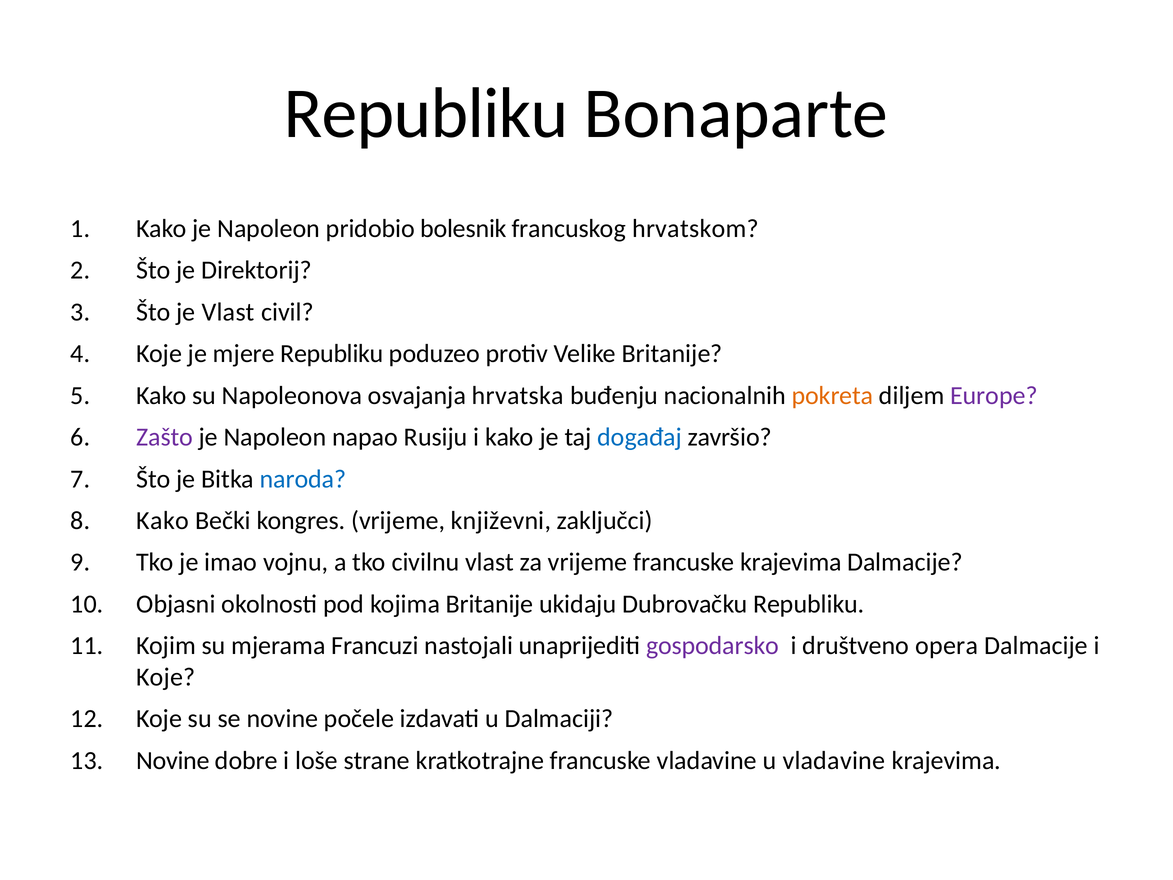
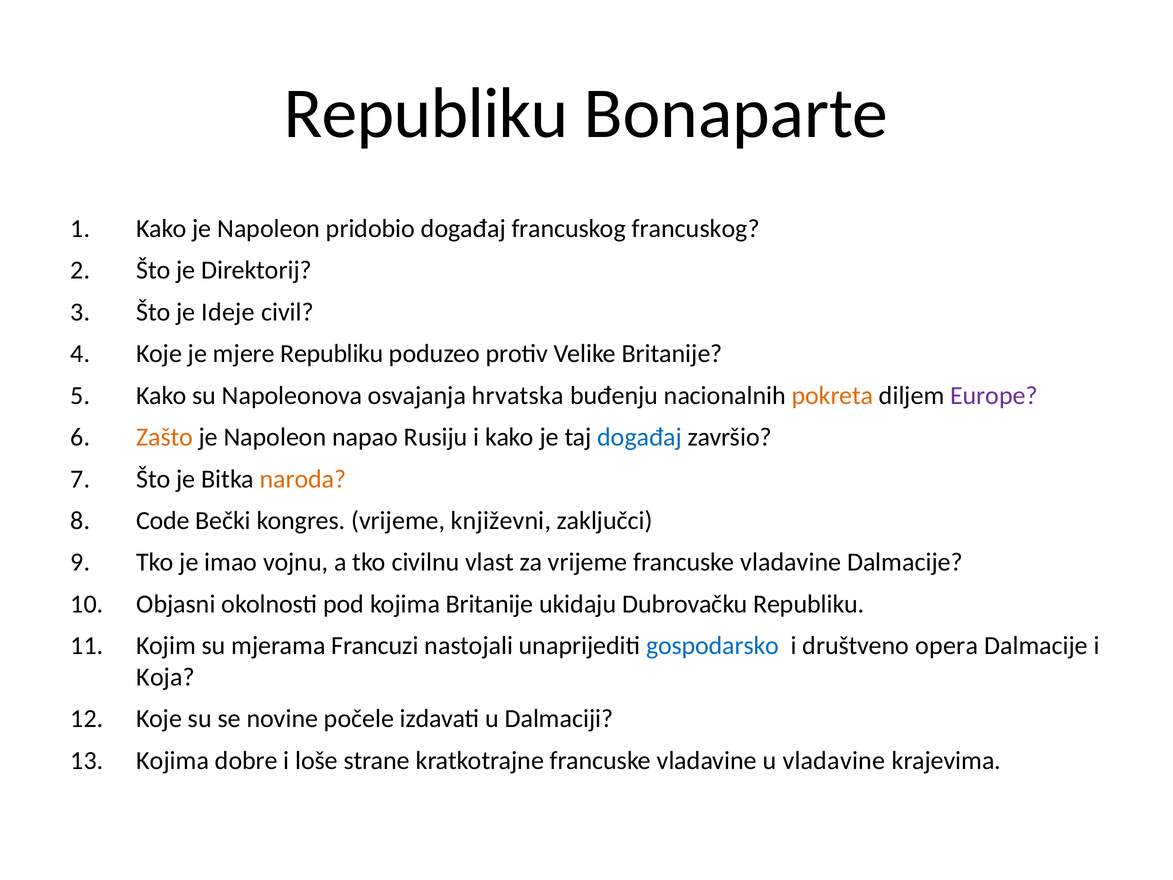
pridobio bolesnik: bolesnik -> događaj
francuskog hrvatskom: hrvatskom -> francuskog
je Vlast: Vlast -> Ideje
Zašto colour: purple -> orange
naroda colour: blue -> orange
Kako at (163, 521): Kako -> Code
vrijeme francuske krajevima: krajevima -> vladavine
gospodarsko colour: purple -> blue
Koje at (166, 677): Koje -> Koja
Novine at (173, 760): Novine -> Kojima
